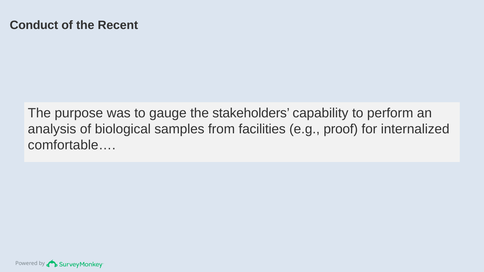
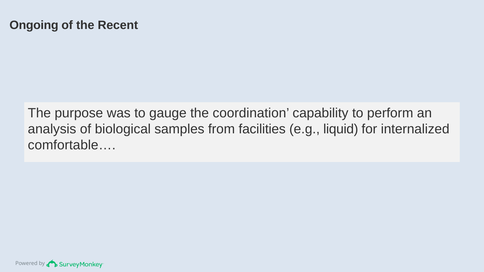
Conduct: Conduct -> Ongoing
stakeholders: stakeholders -> coordination
proof: proof -> liquid
